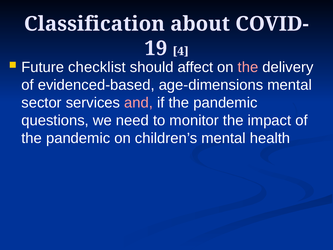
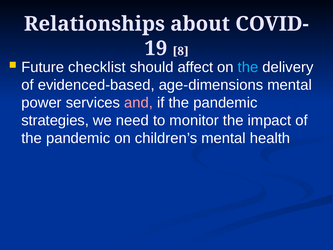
Classification: Classification -> Relationships
4: 4 -> 8
the at (248, 67) colour: pink -> light blue
sector: sector -> power
questions: questions -> strategies
